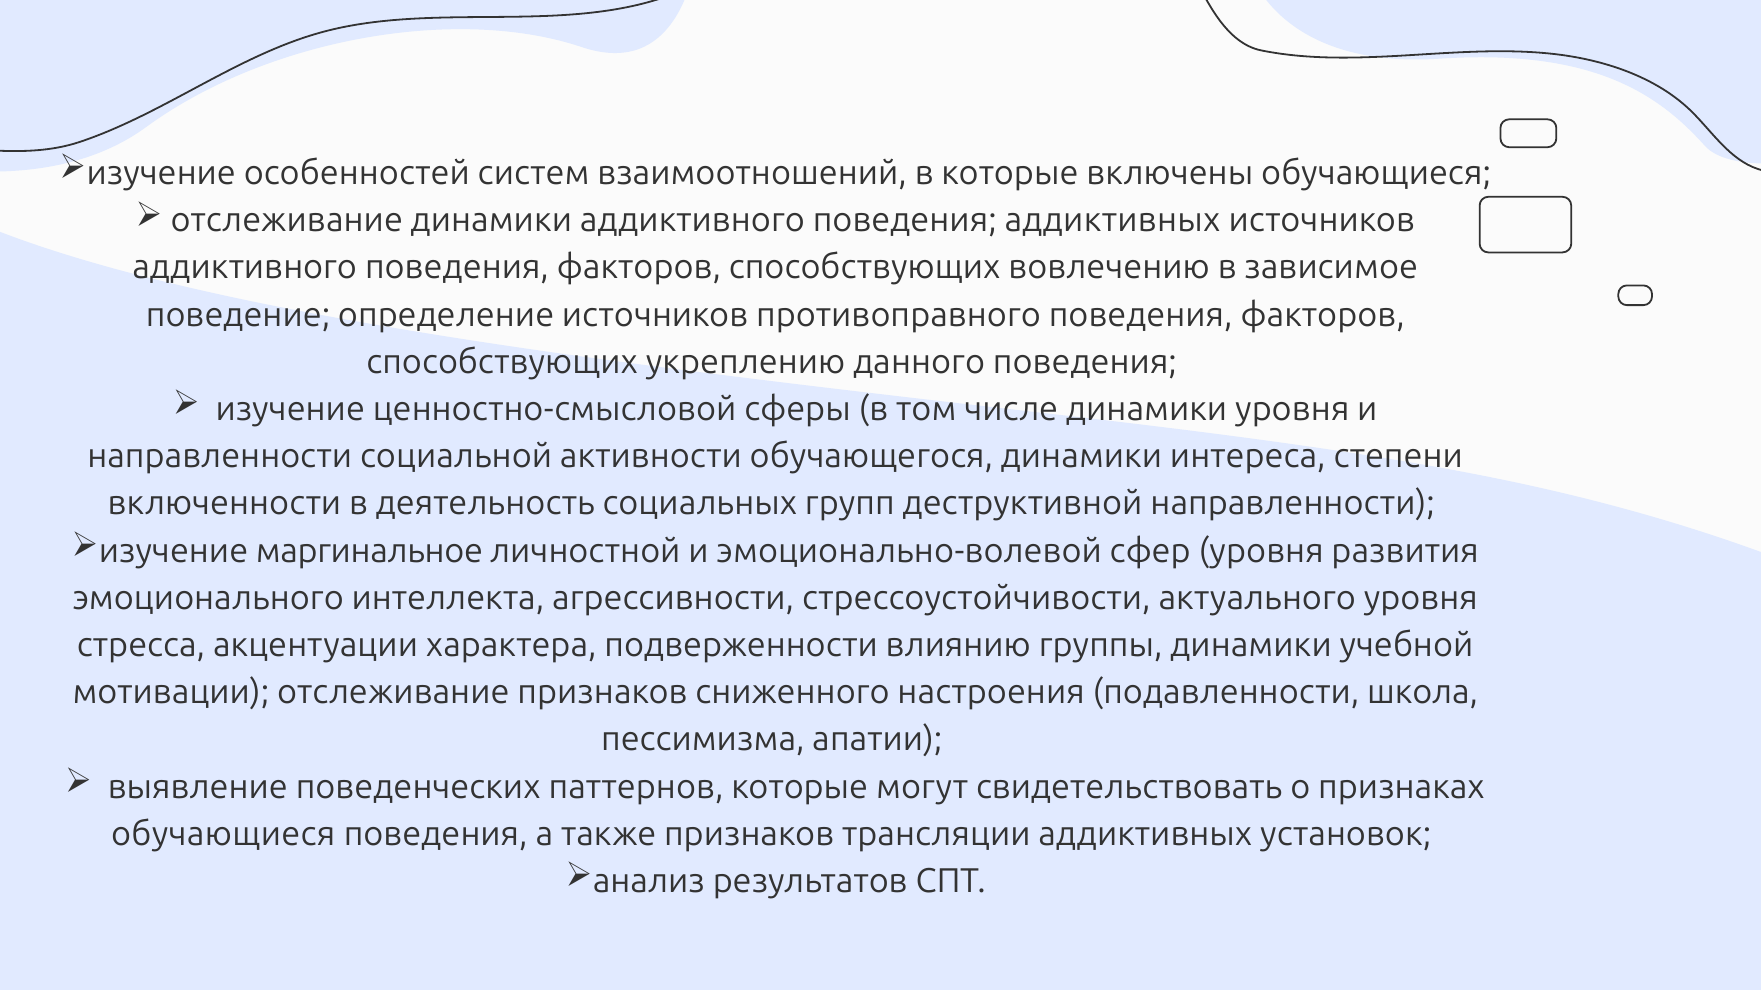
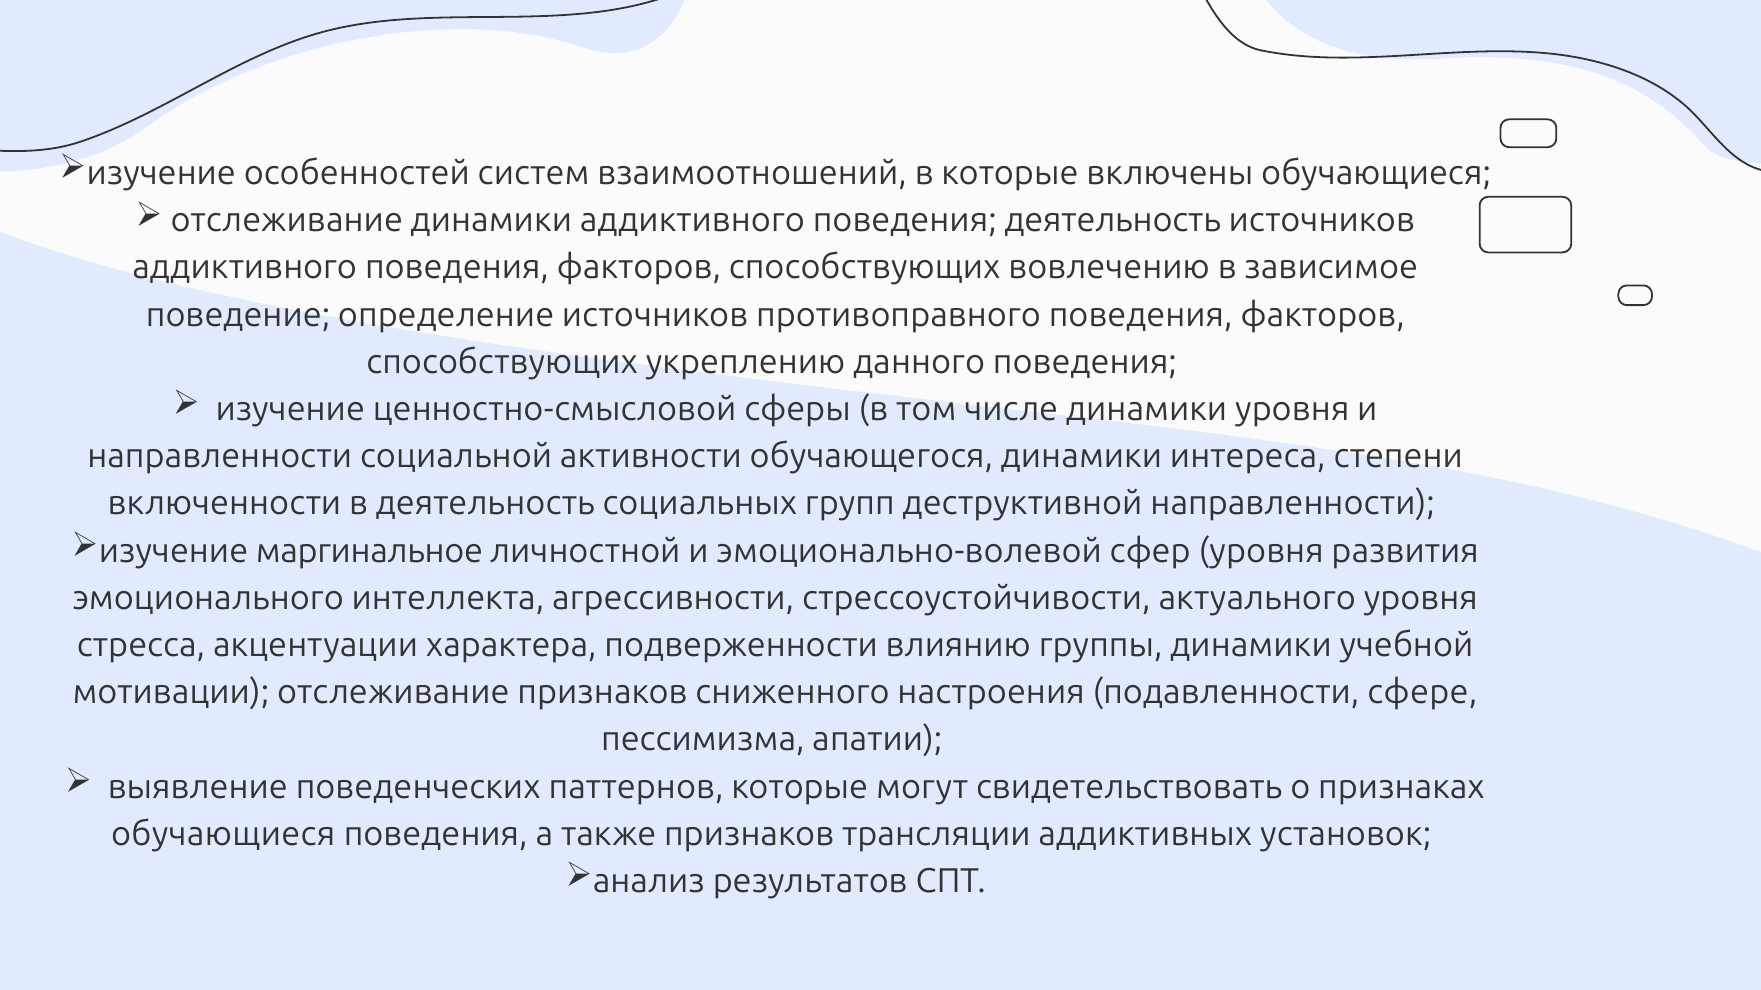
поведения аддиктивных: аддиктивных -> деятельность
школа: школа -> сфере
